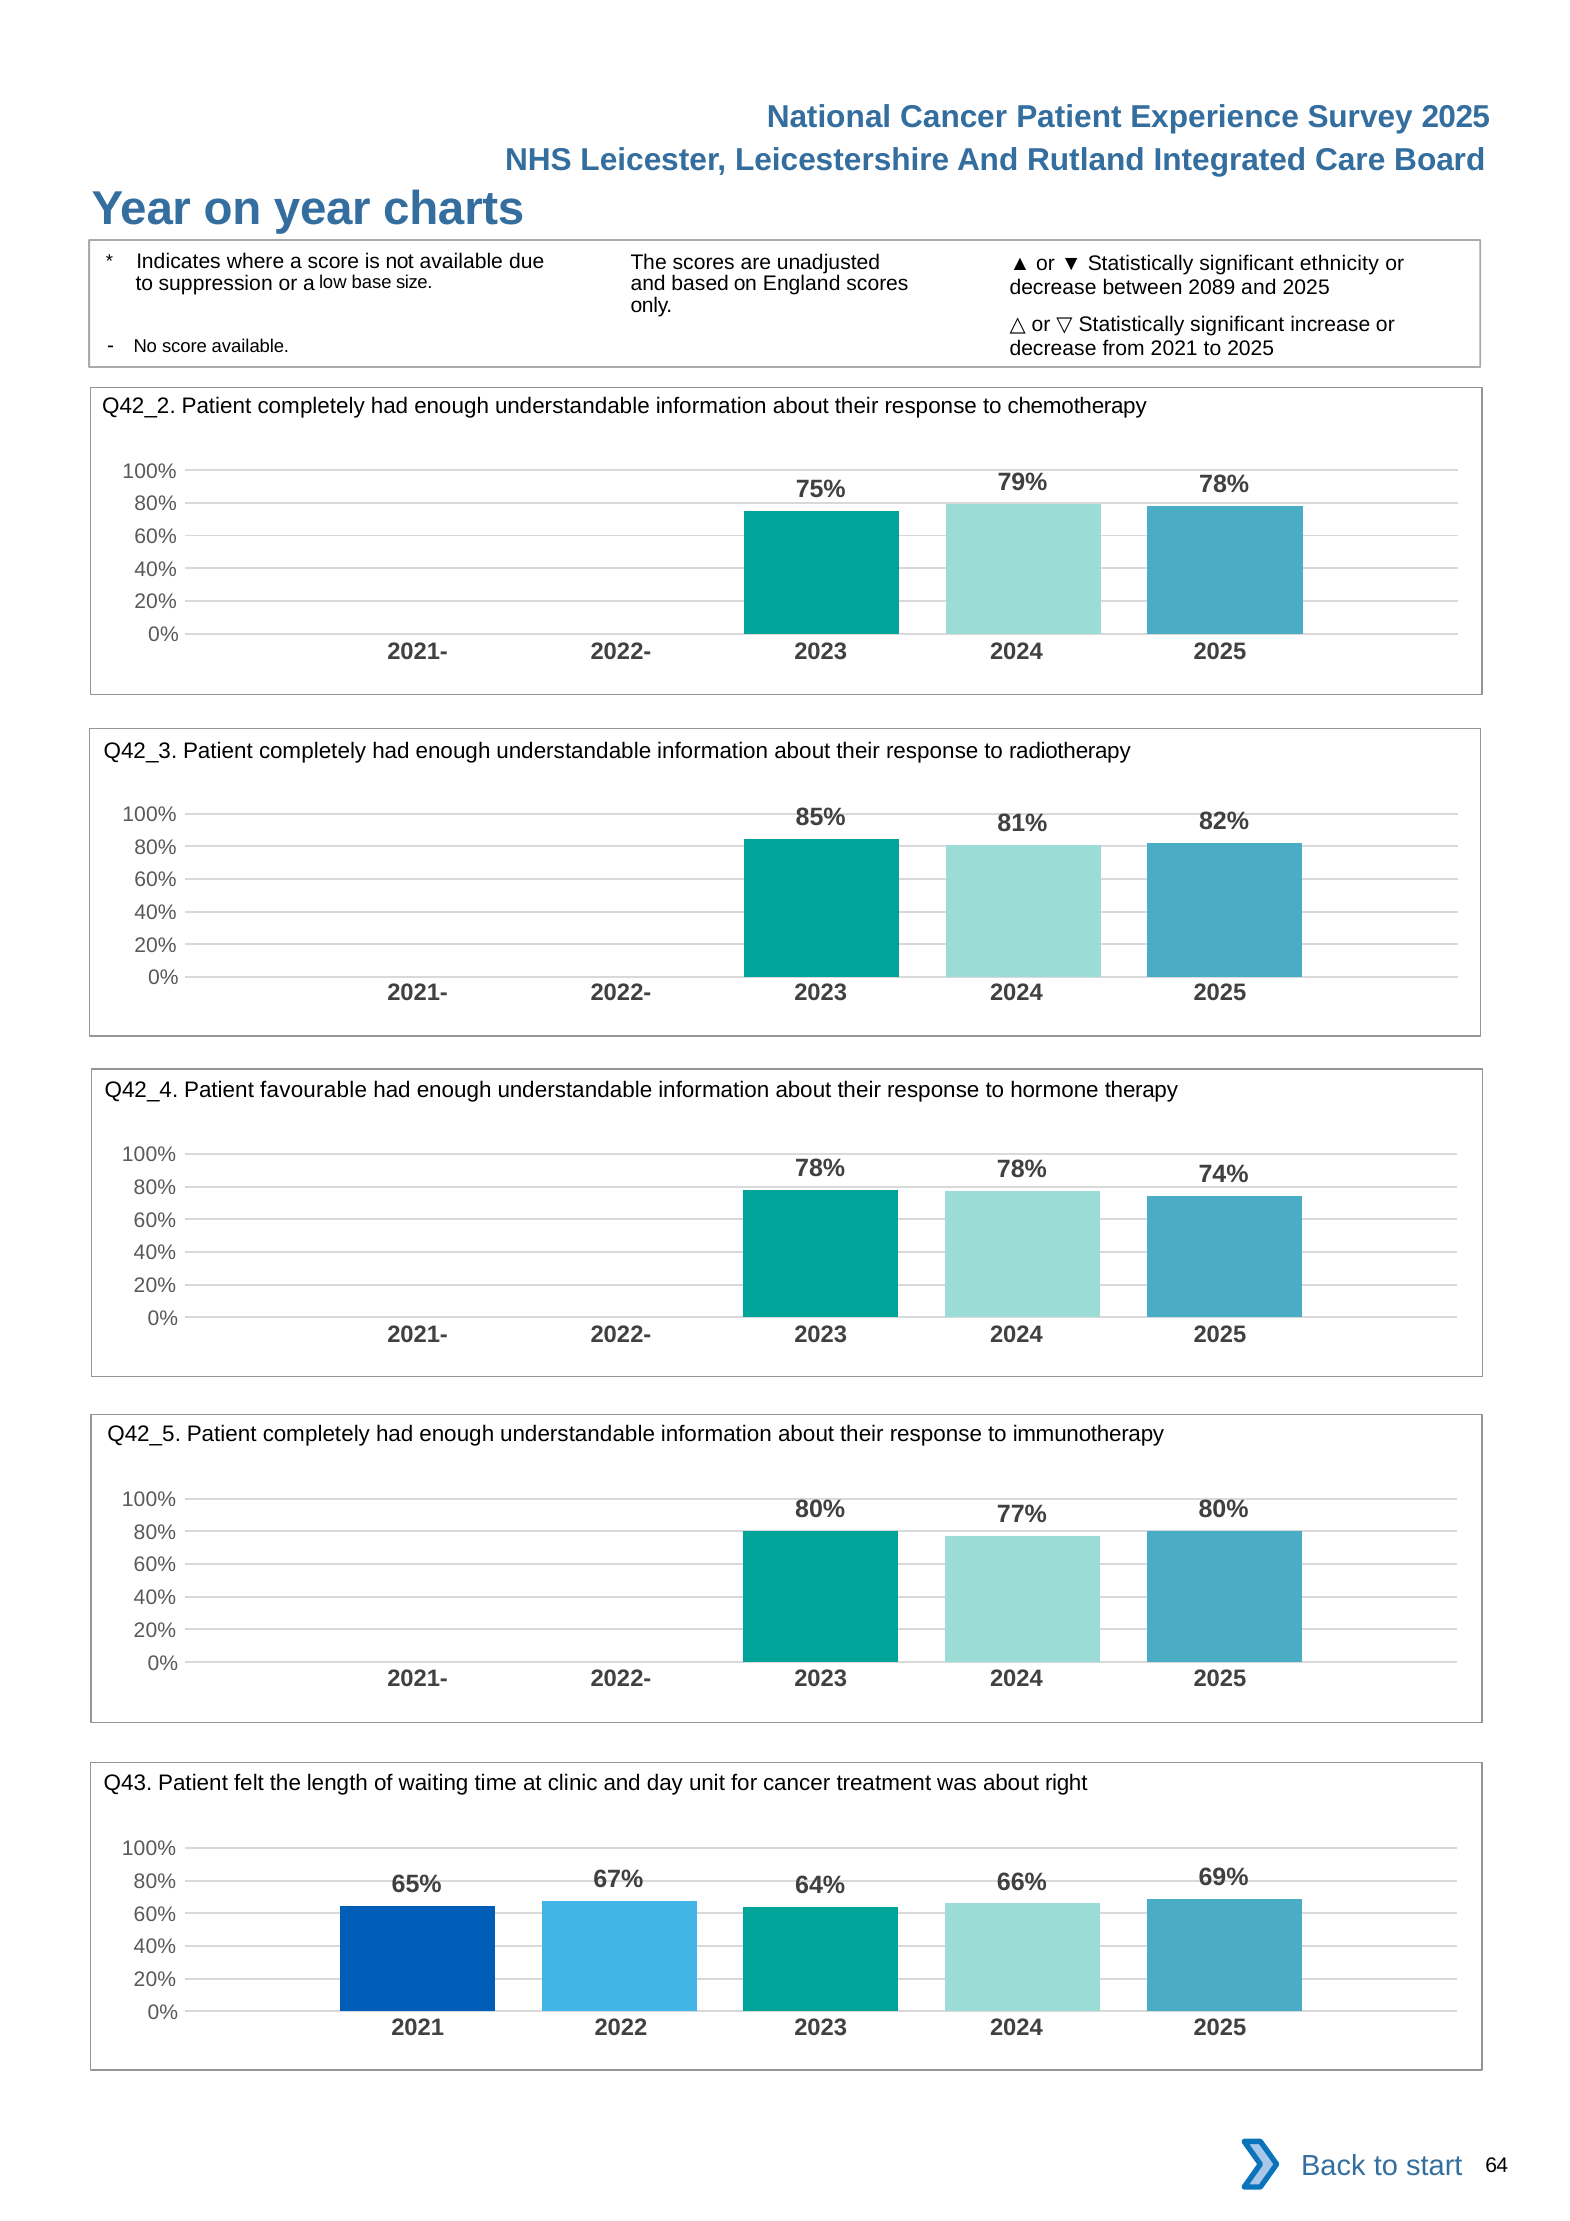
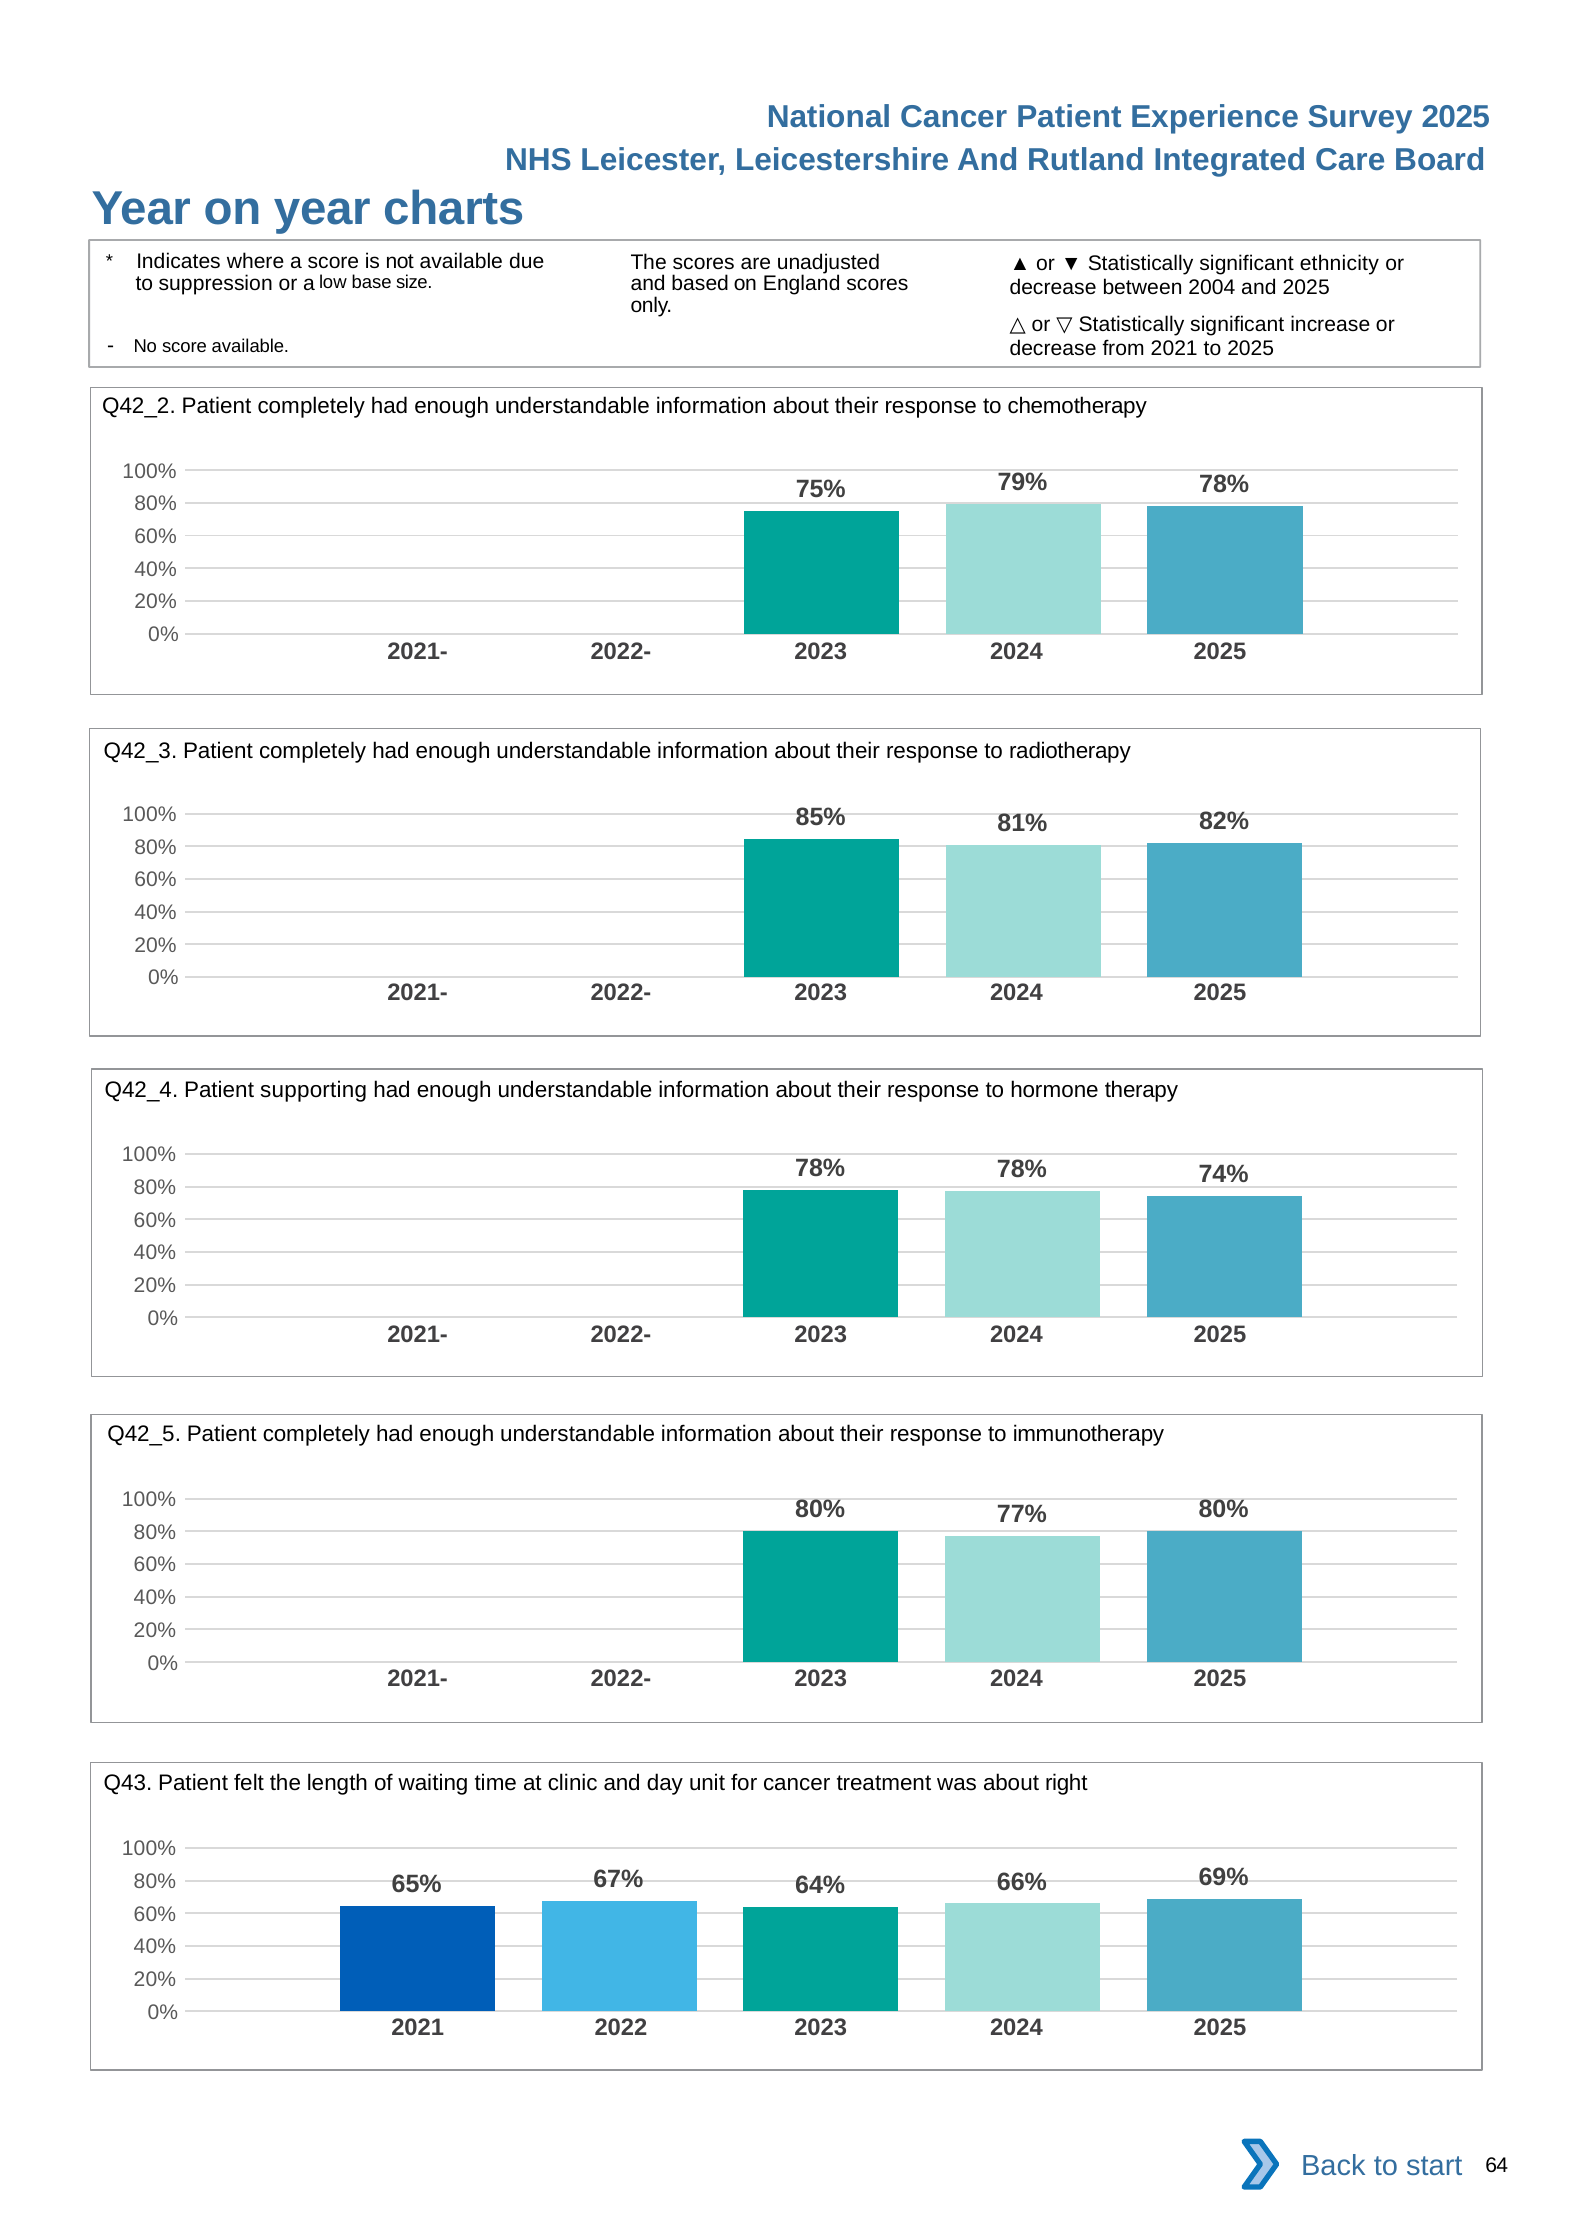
2089: 2089 -> 2004
favourable: favourable -> supporting
